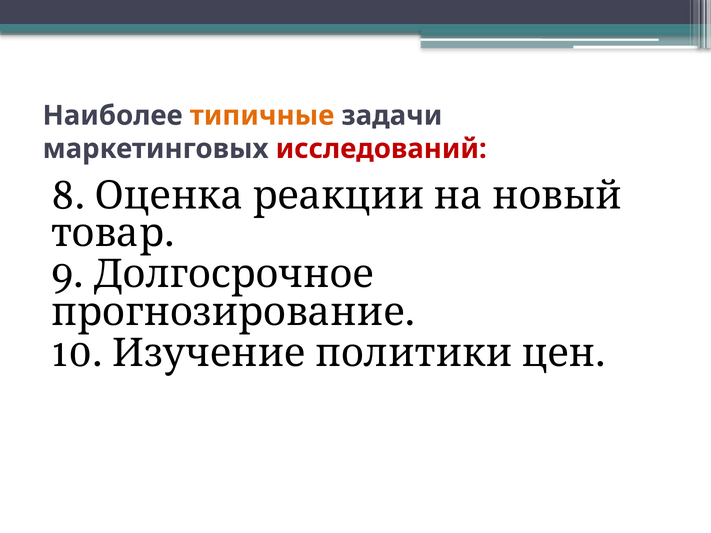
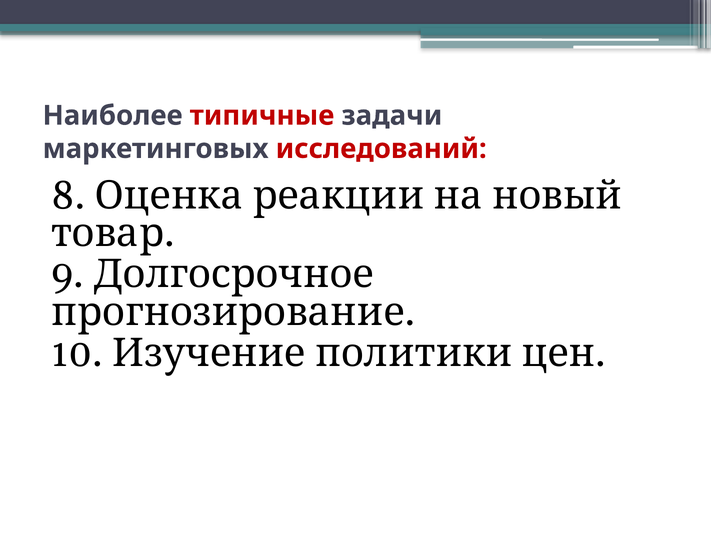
типичные colour: orange -> red
